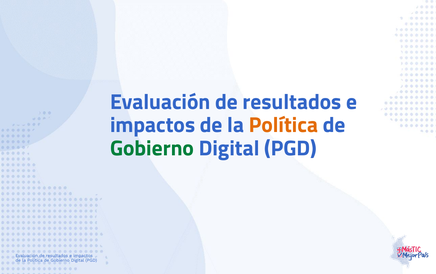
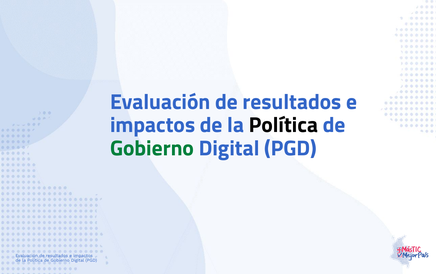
Política at (283, 125) colour: orange -> black
